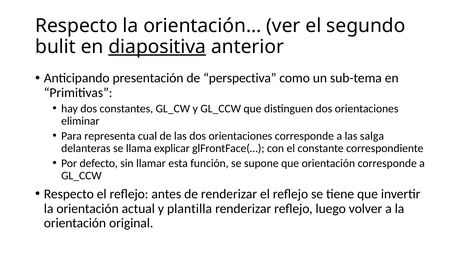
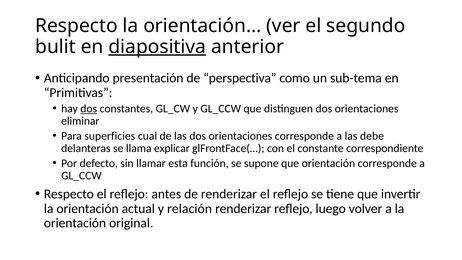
dos at (89, 109) underline: none -> present
representa: representa -> superficies
salga: salga -> debe
plantilla: plantilla -> relación
